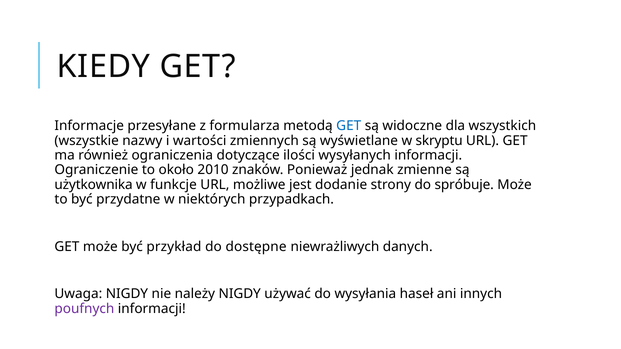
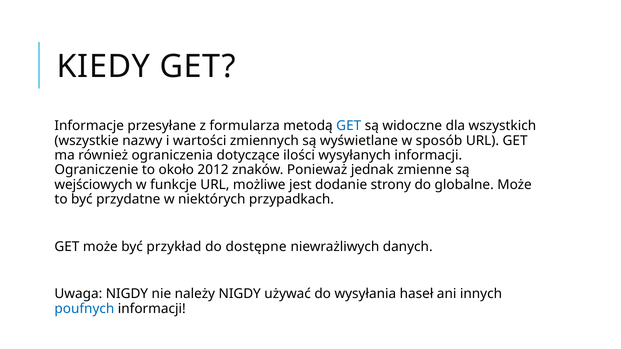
skryptu: skryptu -> sposób
2010: 2010 -> 2012
użytkownika: użytkownika -> wejściowych
spróbuje: spróbuje -> globalne
poufnych colour: purple -> blue
